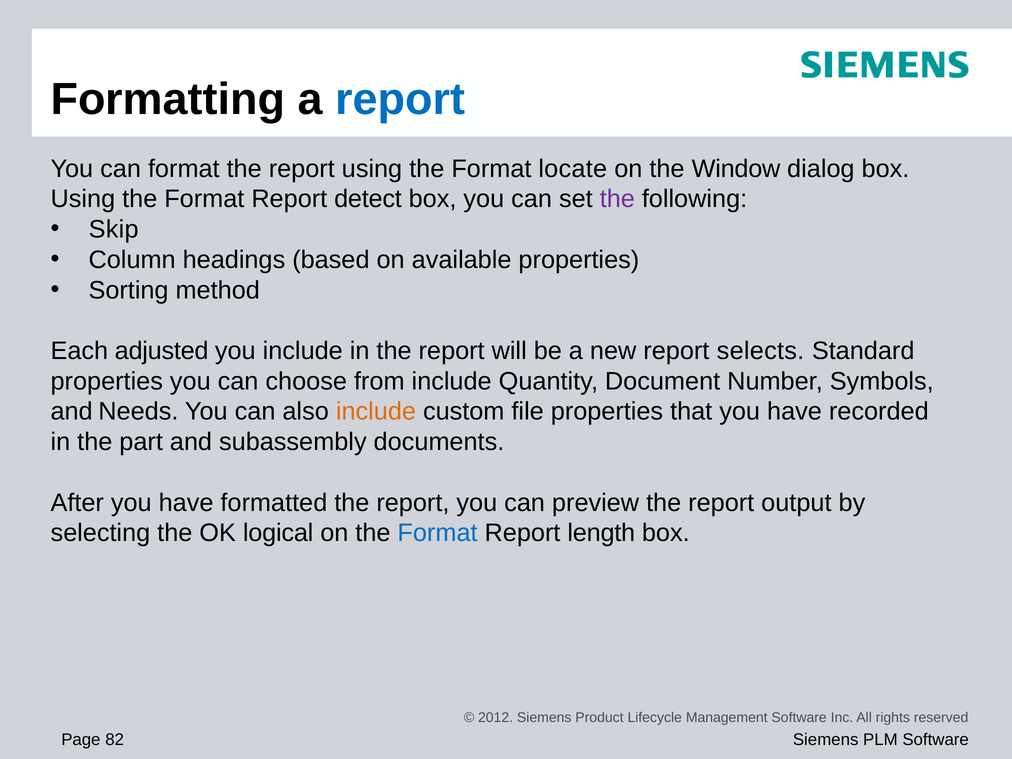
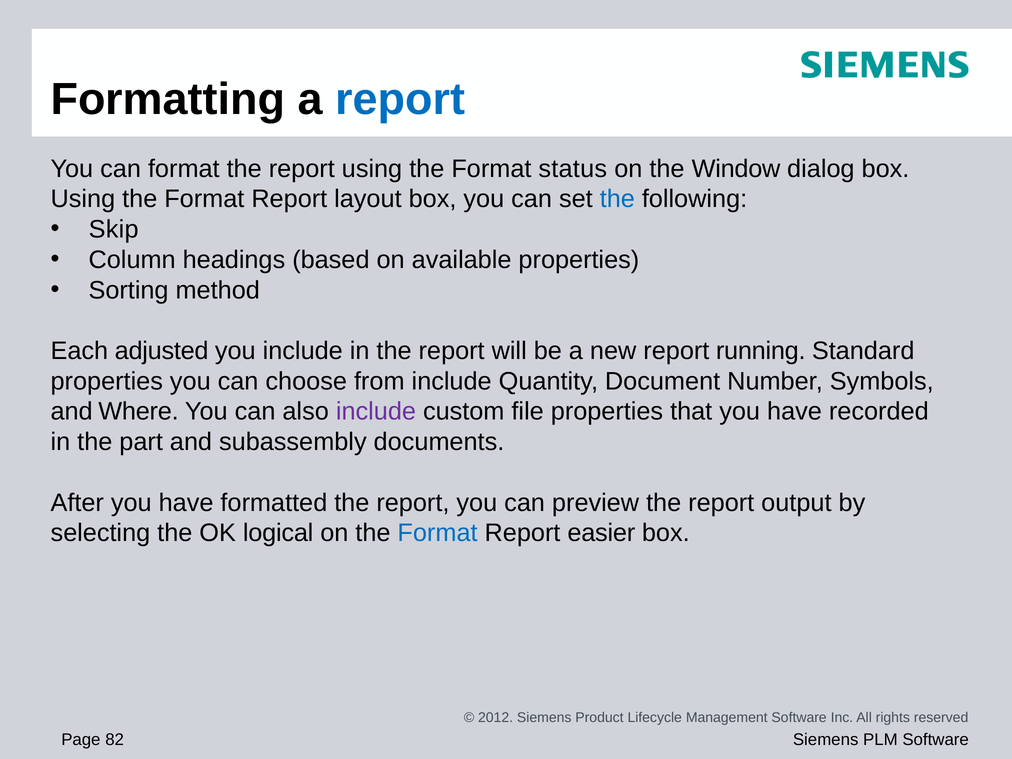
locate: locate -> status
detect: detect -> layout
the at (617, 199) colour: purple -> blue
selects: selects -> running
Needs: Needs -> Where
include at (376, 412) colour: orange -> purple
length: length -> easier
